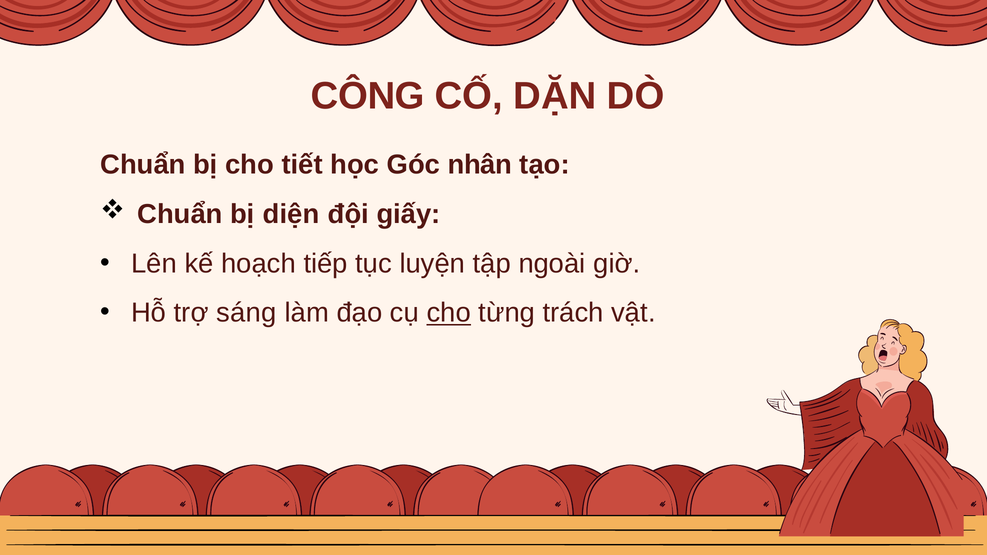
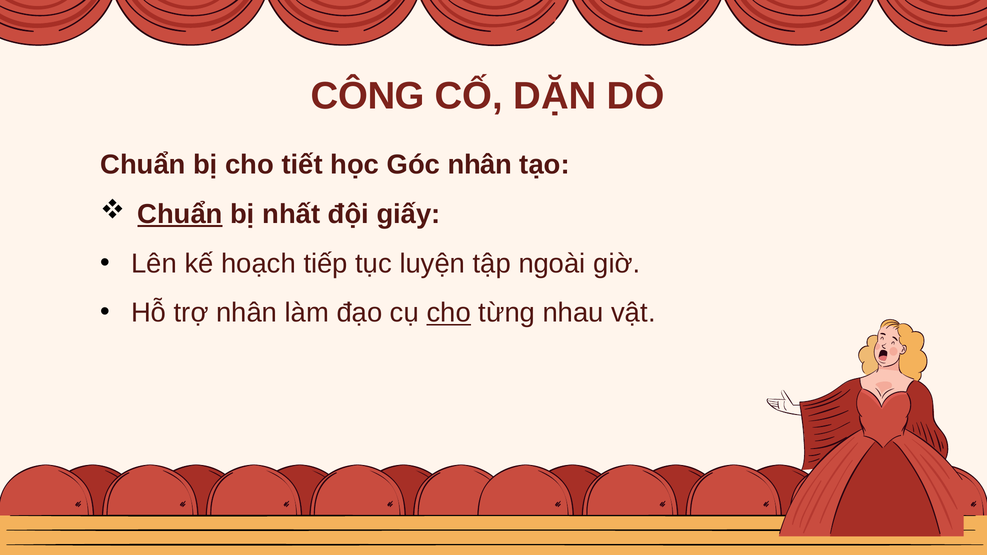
Chuẩn at (180, 214) underline: none -> present
diện: diện -> nhất
trợ sáng: sáng -> nhân
trách: trách -> nhau
